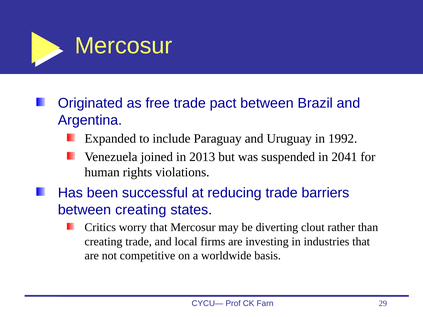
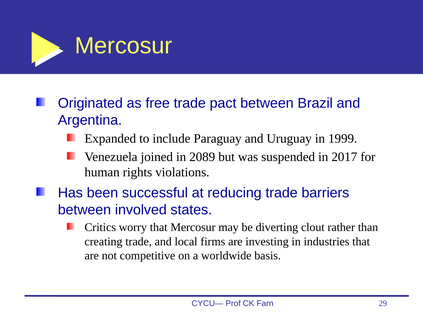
1992: 1992 -> 1999
2013: 2013 -> 2089
2041: 2041 -> 2017
between creating: creating -> involved
